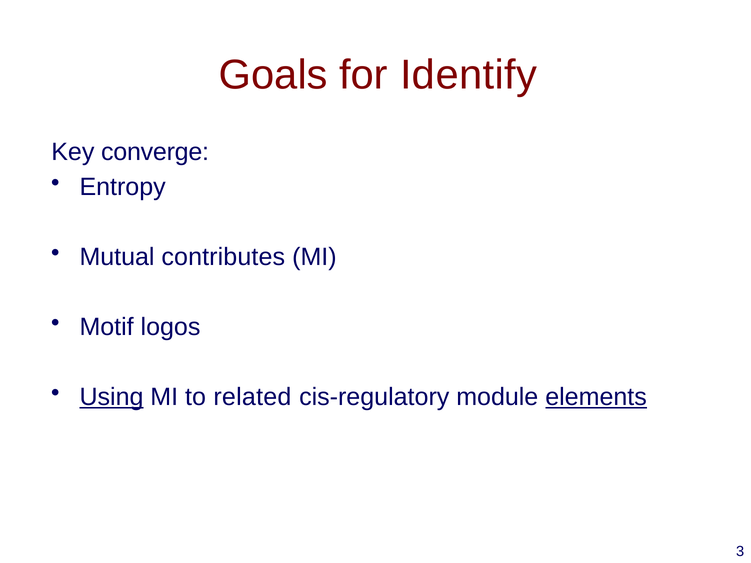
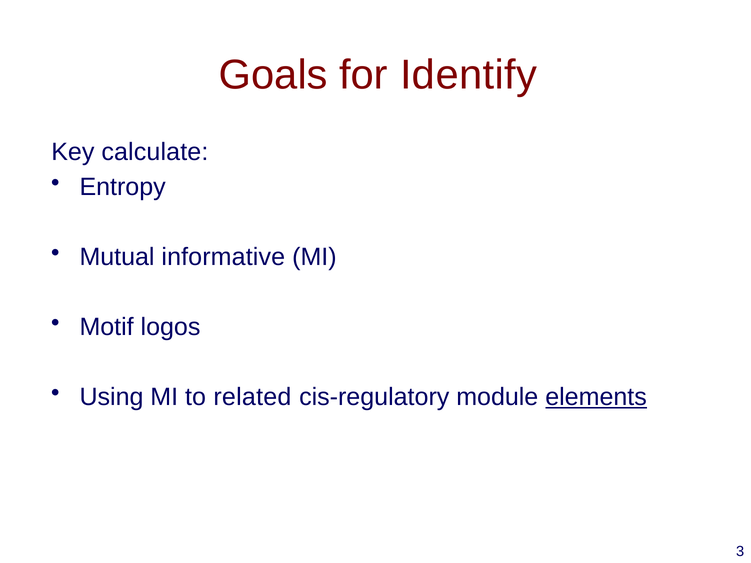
converge: converge -> calculate
contributes: contributes -> informative
Using underline: present -> none
